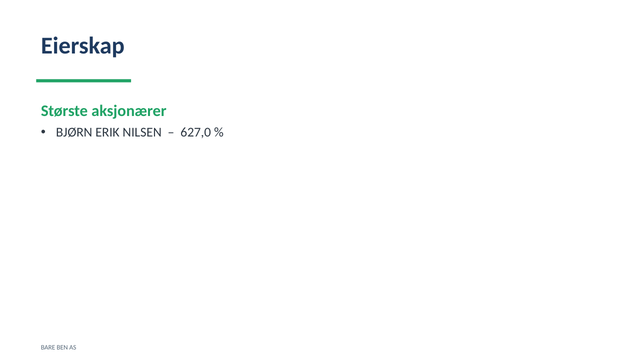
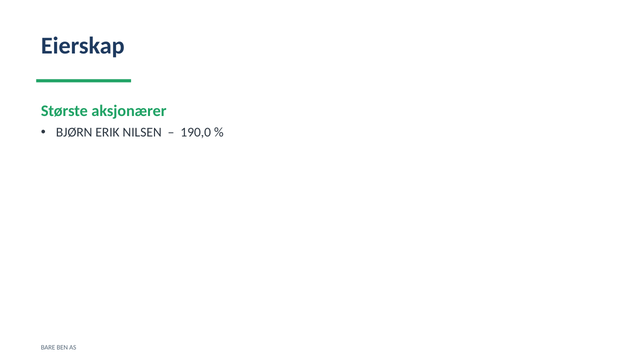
627,0: 627,0 -> 190,0
